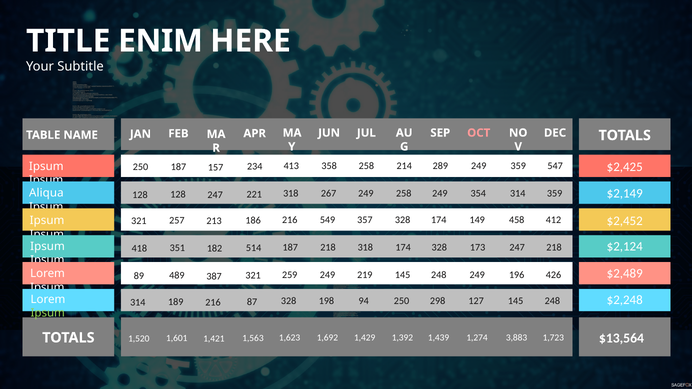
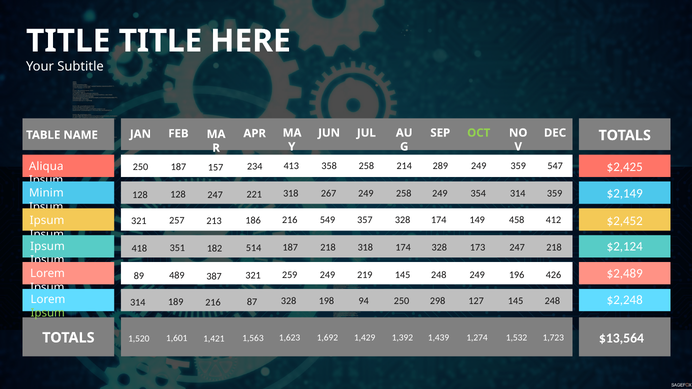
ENIM at (160, 41): ENIM -> TITLE
OCT colour: pink -> light green
Ipsum at (46, 166): Ipsum -> Aliqua
Aliqua: Aliqua -> Minim
3,883: 3,883 -> 1,532
